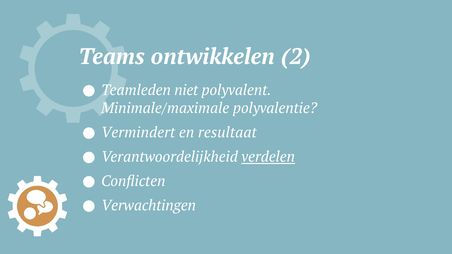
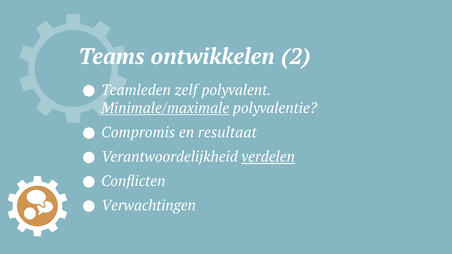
niet: niet -> zelf
Minimale/maximale underline: none -> present
Vermindert: Vermindert -> Compromis
